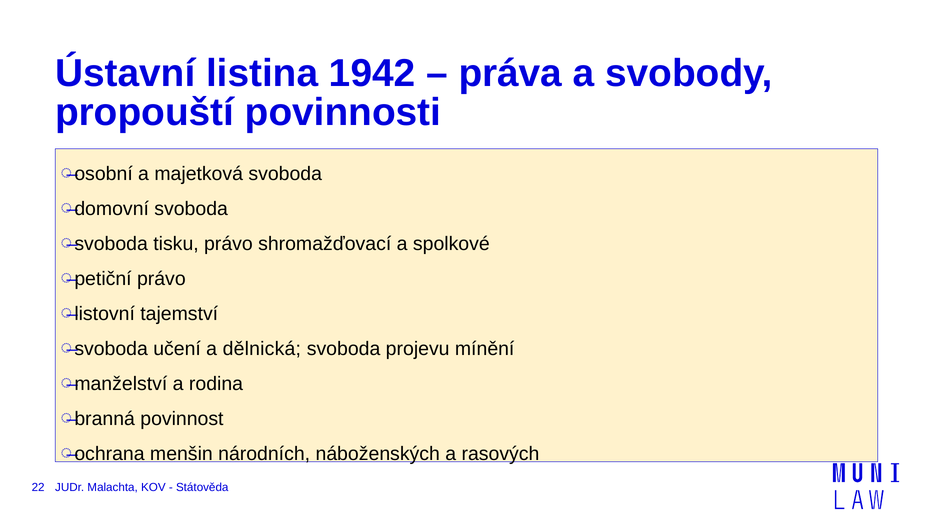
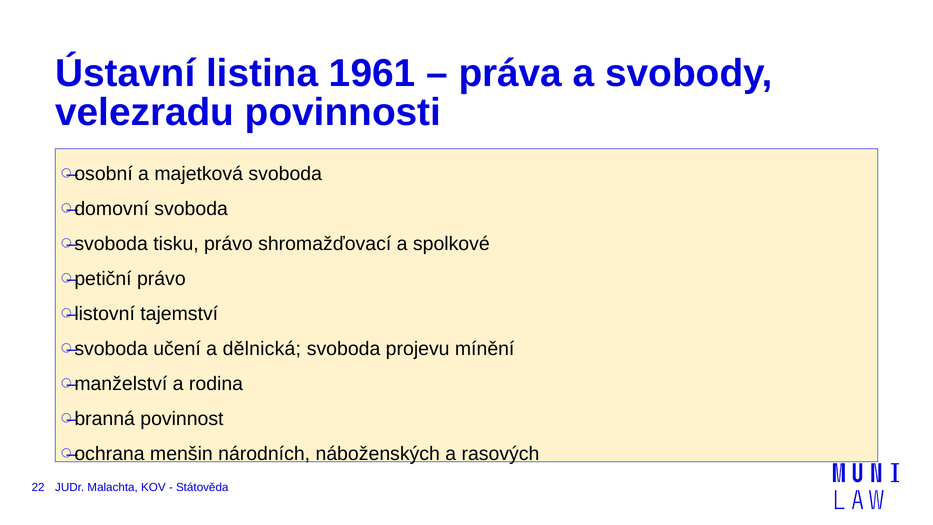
1942: 1942 -> 1961
propouští: propouští -> velezradu
